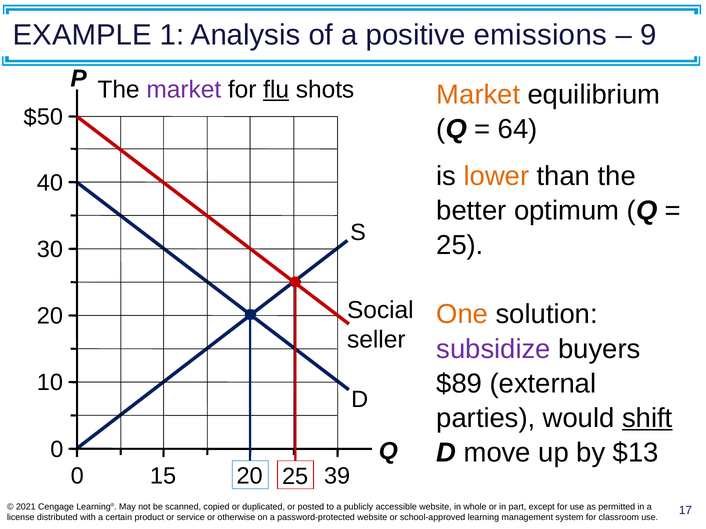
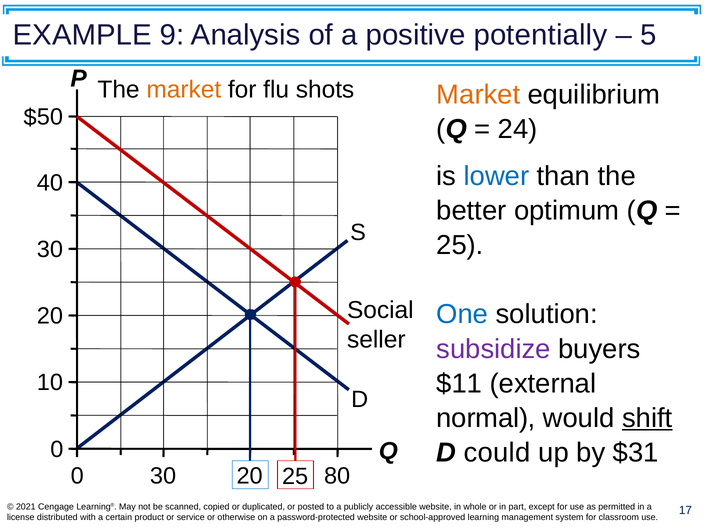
1: 1 -> 9
emissions: emissions -> potentially
9: 9 -> 5
market at (184, 90) colour: purple -> orange
flu underline: present -> none
64: 64 -> 24
lower colour: orange -> blue
One colour: orange -> blue
$89: $89 -> $11
parties: parties -> normal
move: move -> could
$13: $13 -> $31
0 15: 15 -> 30
39: 39 -> 80
